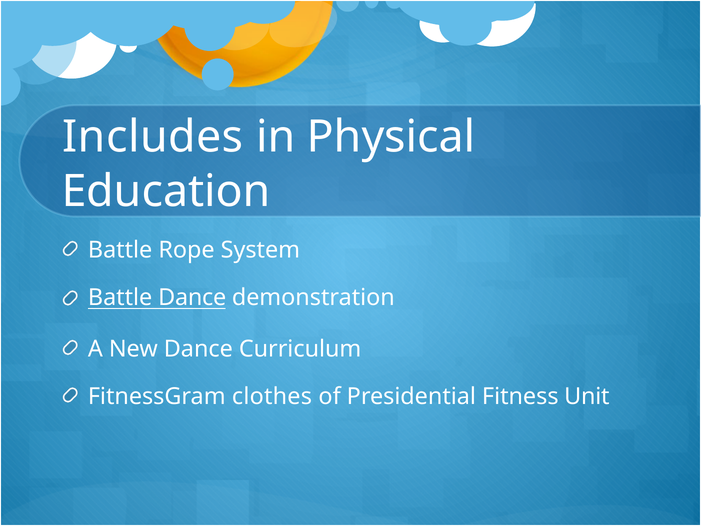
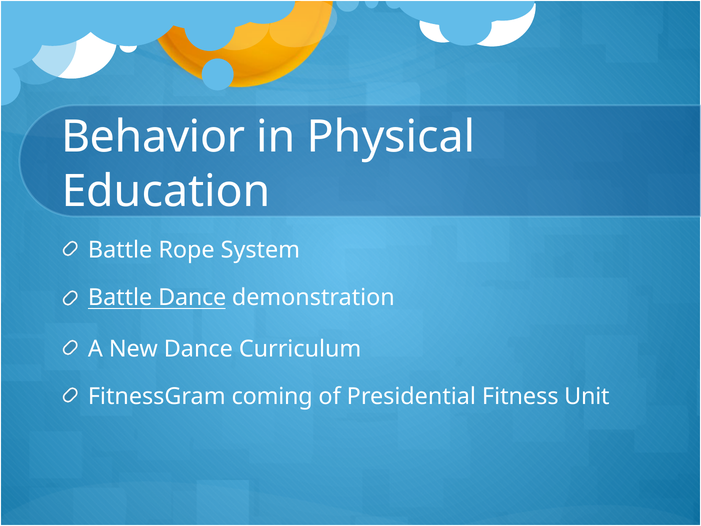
Includes: Includes -> Behavior
clothes: clothes -> coming
